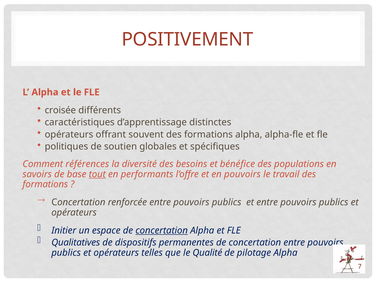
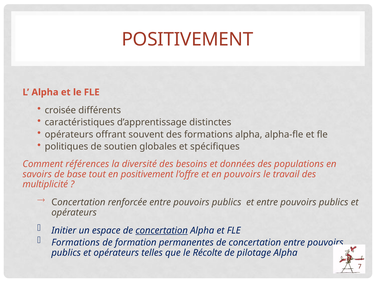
bénéfice: bénéfice -> données
tout underline: present -> none
en performants: performants -> positivement
formations at (45, 184): formations -> multiplicité
Qualitatives at (76, 243): Qualitatives -> Formations
dispositifs: dispositifs -> formation
Qualité: Qualité -> Récolte
